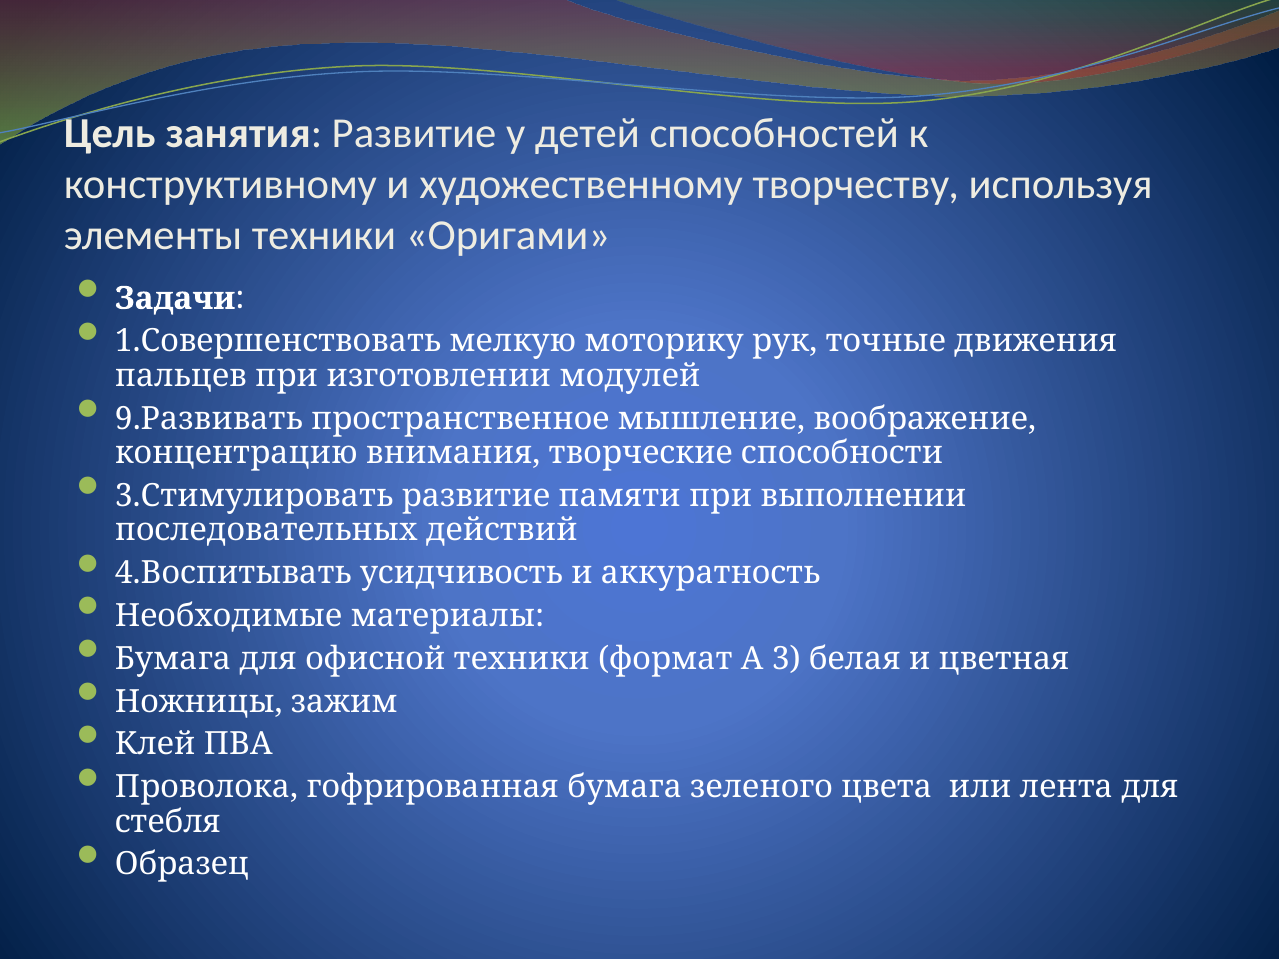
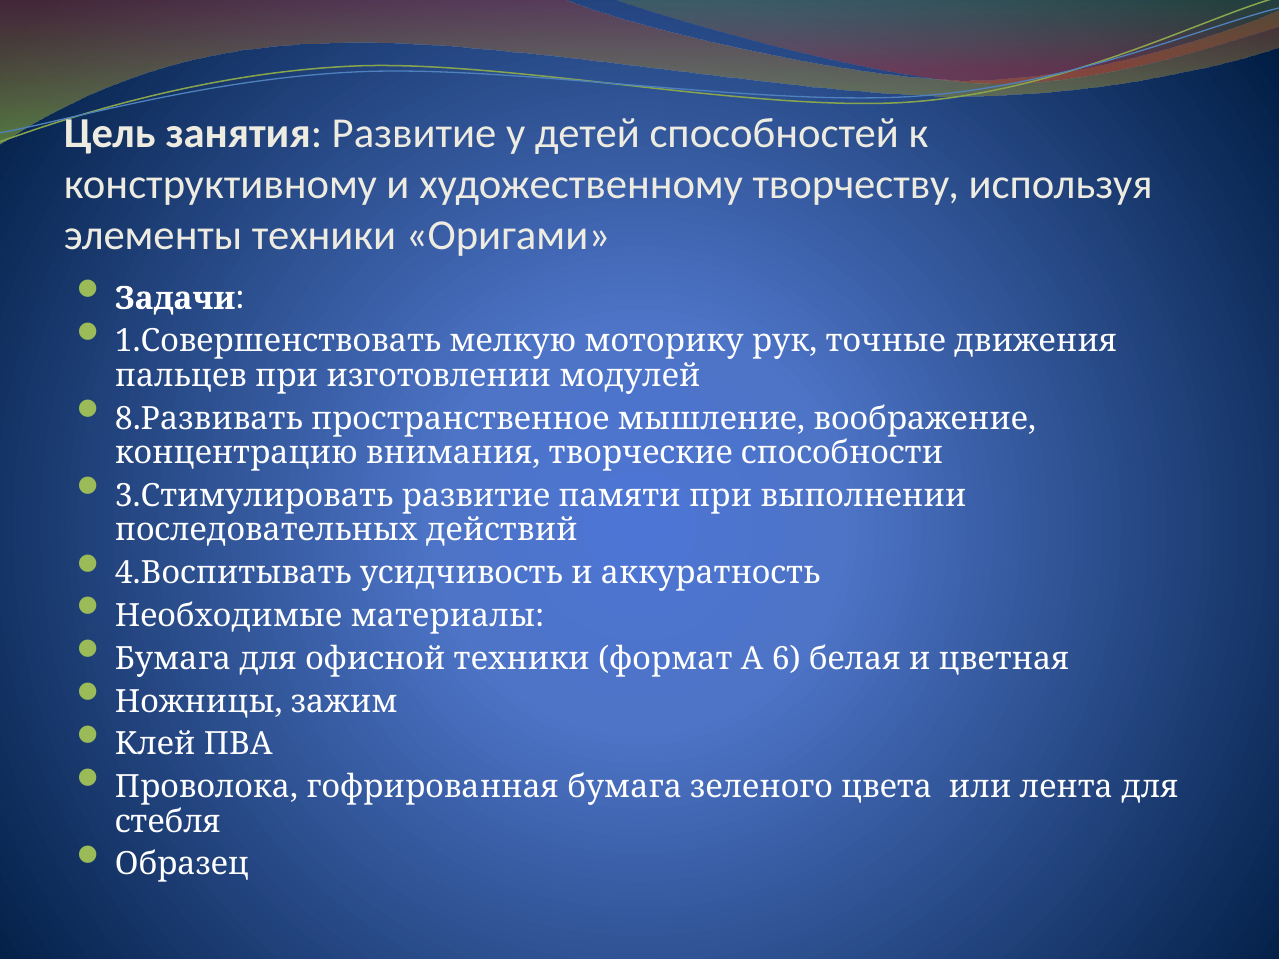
9.Развивать: 9.Развивать -> 8.Развивать
3: 3 -> 6
